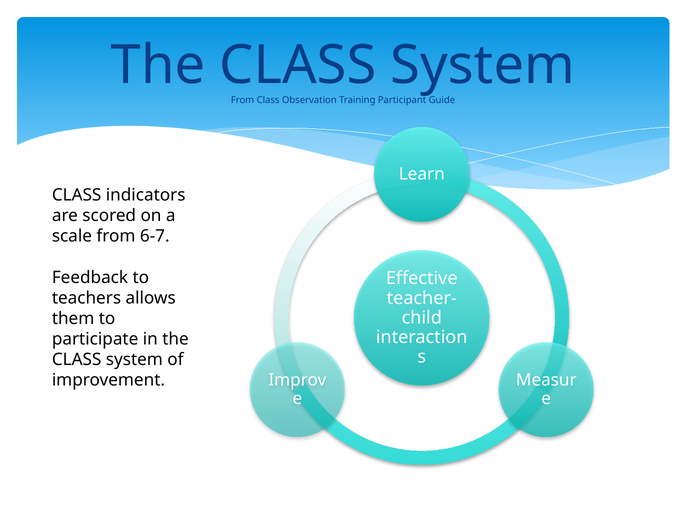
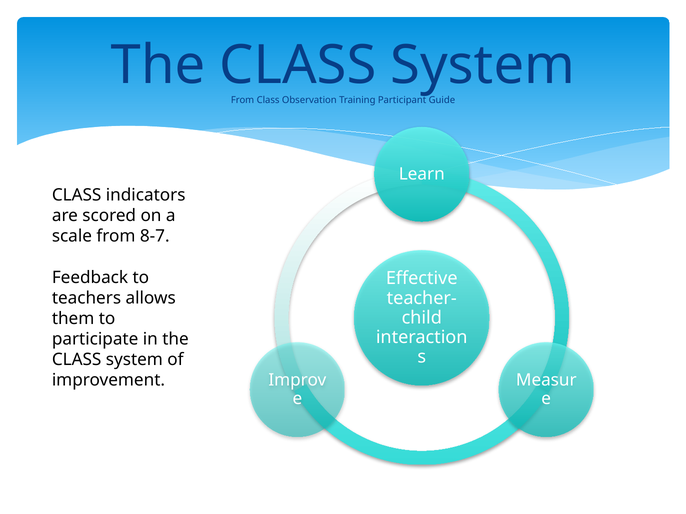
6-7: 6-7 -> 8-7
